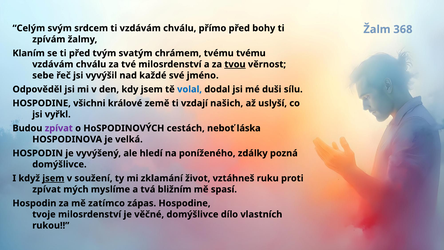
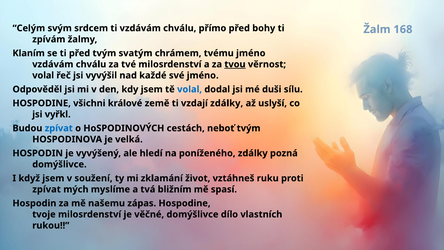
368: 368 -> 168
tvému tvému: tvému -> jméno
sebe at (43, 75): sebe -> volal
vzdají našich: našich -> zdálky
zpívat at (59, 128) colour: purple -> blue
neboť láska: láska -> tvým
jsem at (53, 178) underline: present -> none
zatímco: zatímco -> našemu
